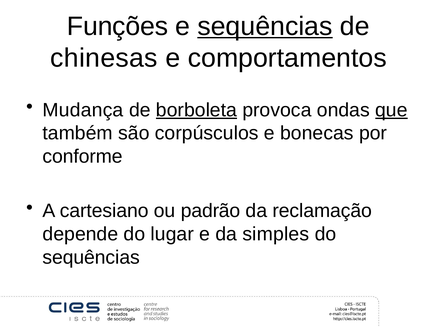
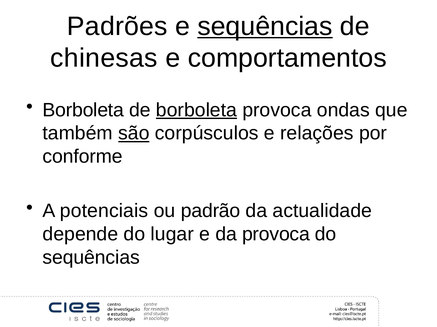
Funções: Funções -> Padrões
Mudança at (83, 110): Mudança -> Borboleta
que underline: present -> none
são underline: none -> present
bonecas: bonecas -> relações
cartesiano: cartesiano -> potenciais
reclamação: reclamação -> actualidade
da simples: simples -> provoca
